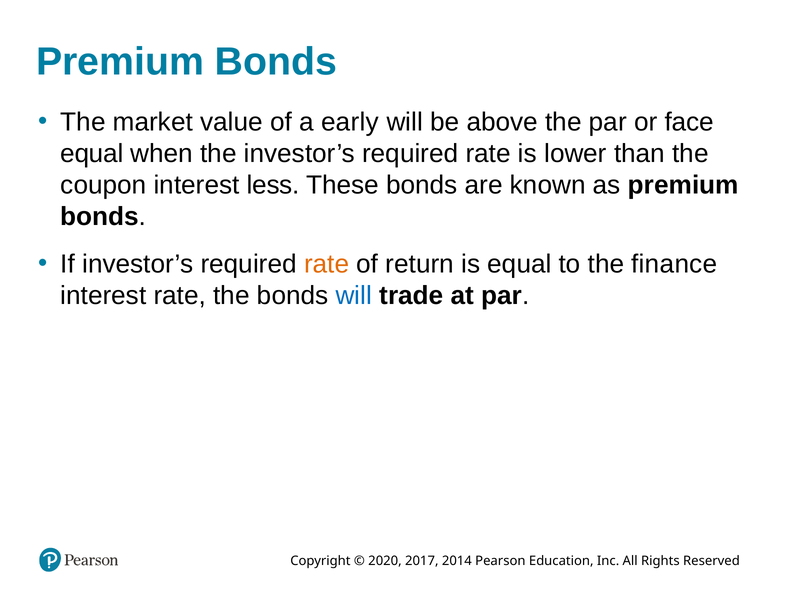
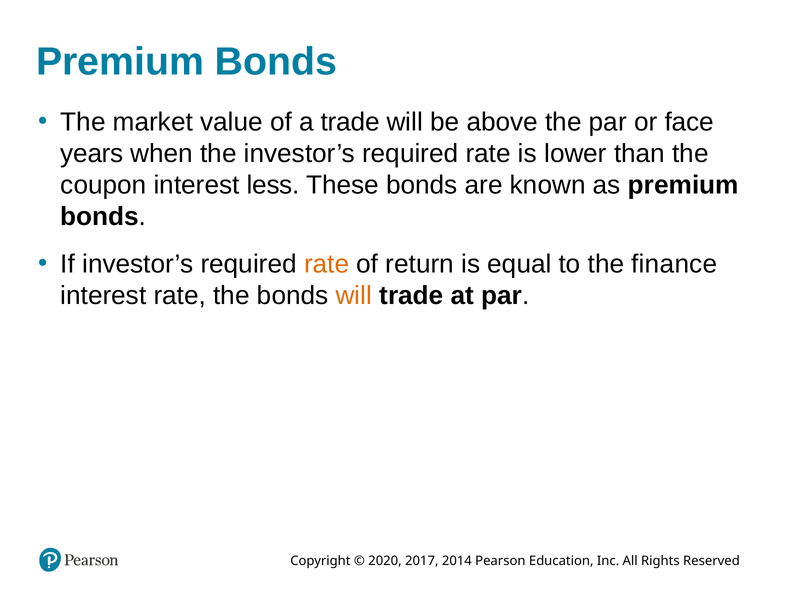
a early: early -> trade
equal at (92, 154): equal -> years
will at (354, 296) colour: blue -> orange
